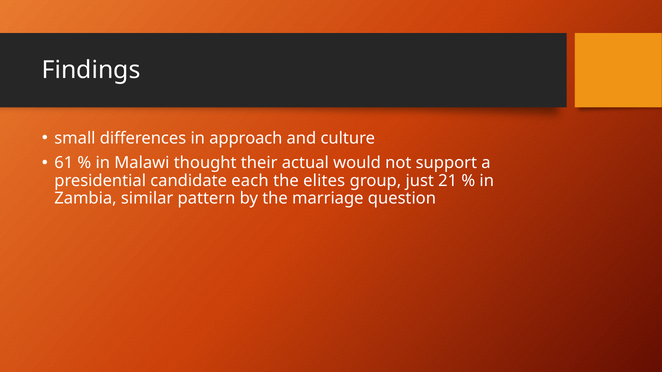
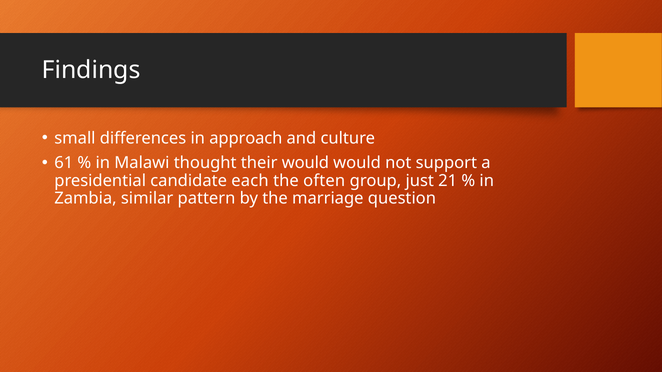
their actual: actual -> would
elites: elites -> often
